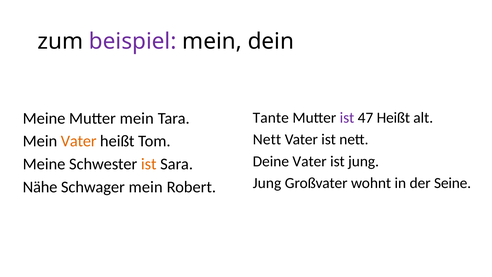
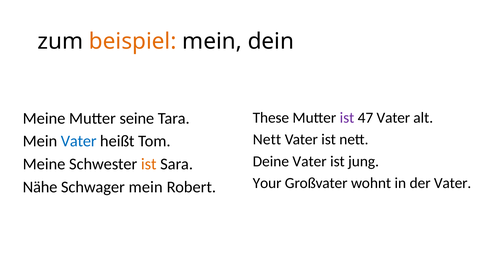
beispiel colour: purple -> orange
Tante: Tante -> These
47 Heißt: Heißt -> Vater
Mutter mein: mein -> seine
Vater at (79, 141) colour: orange -> blue
Jung at (267, 183): Jung -> Your
der Seine: Seine -> Vater
